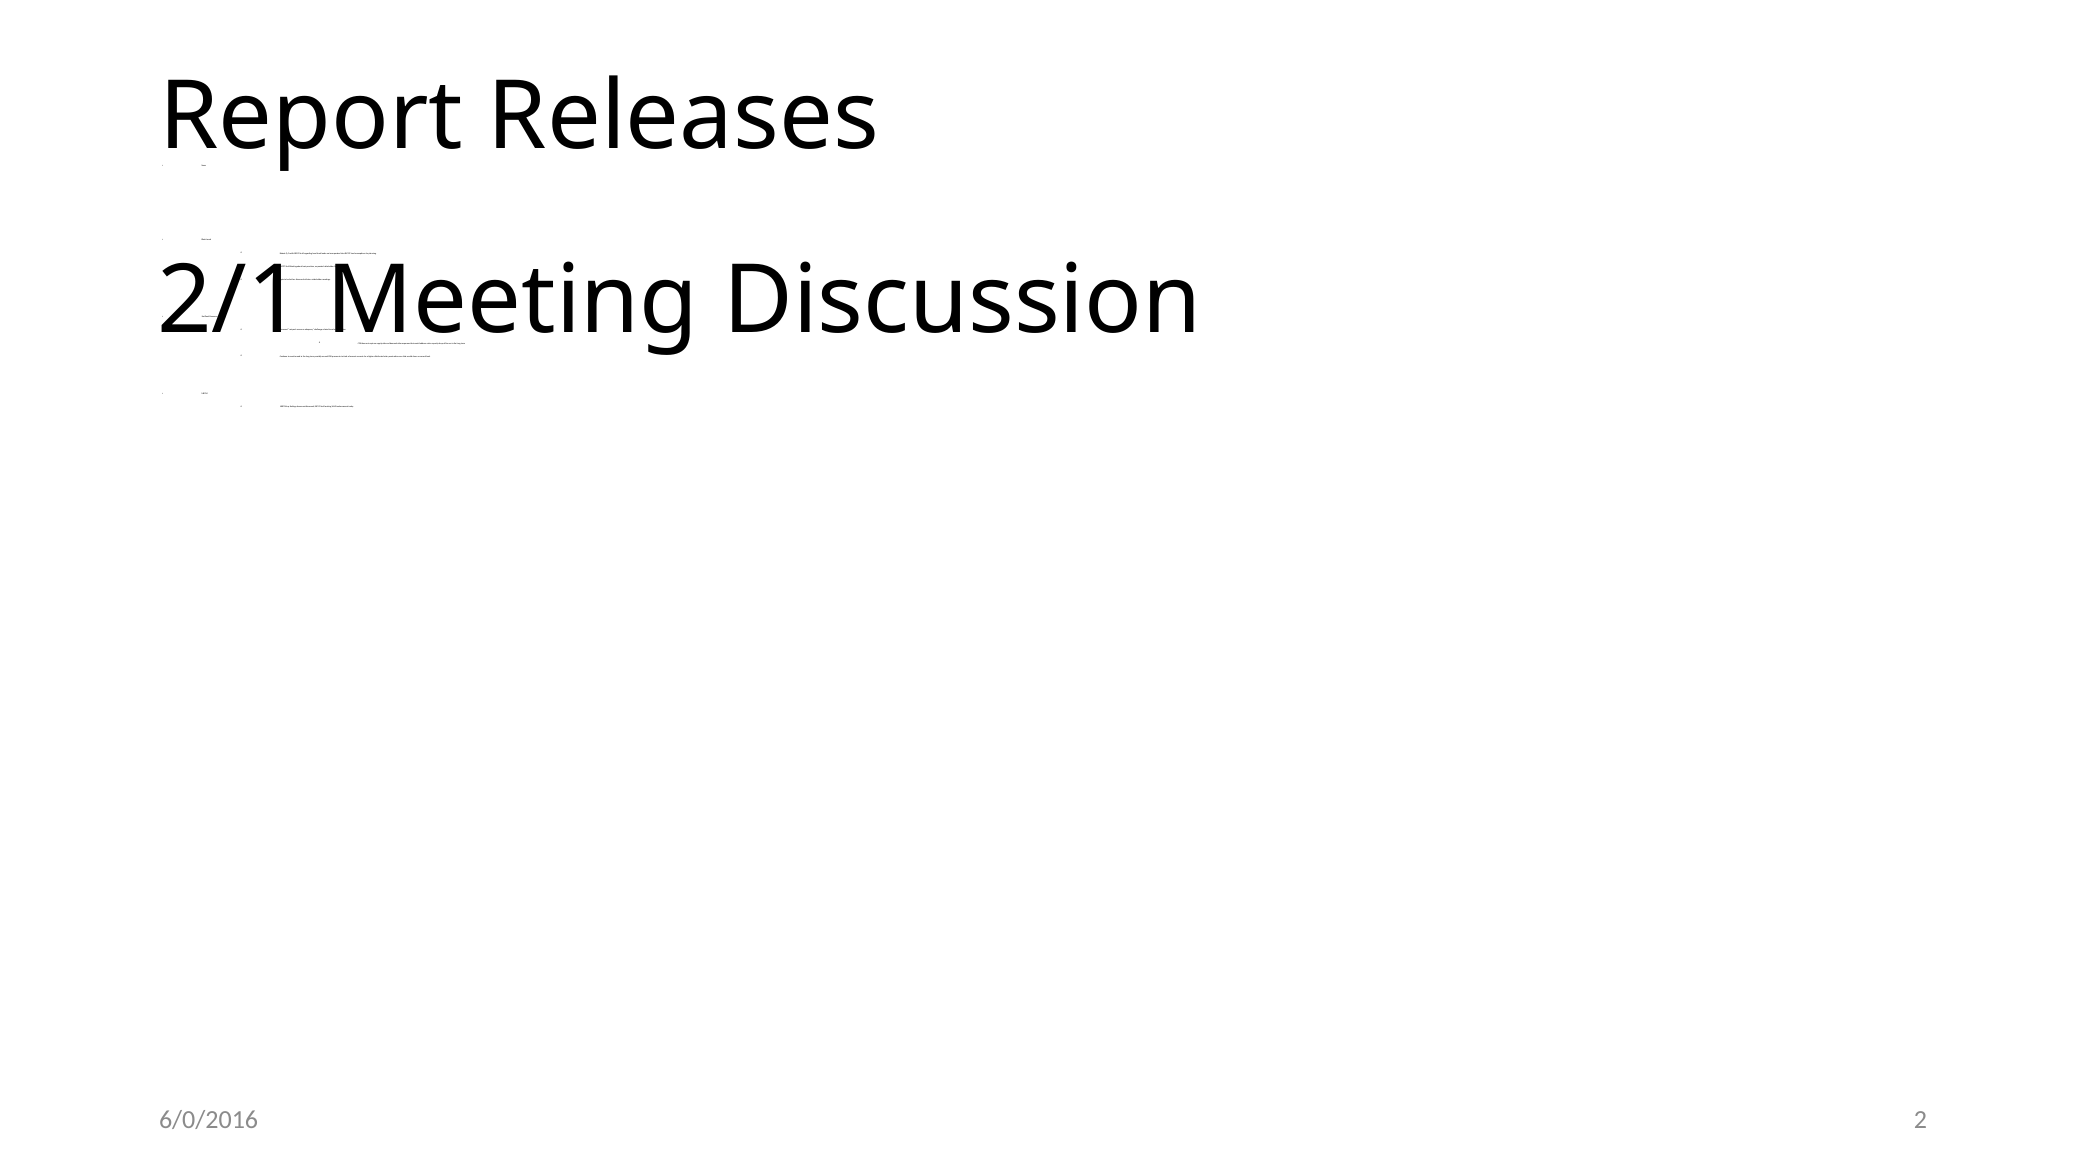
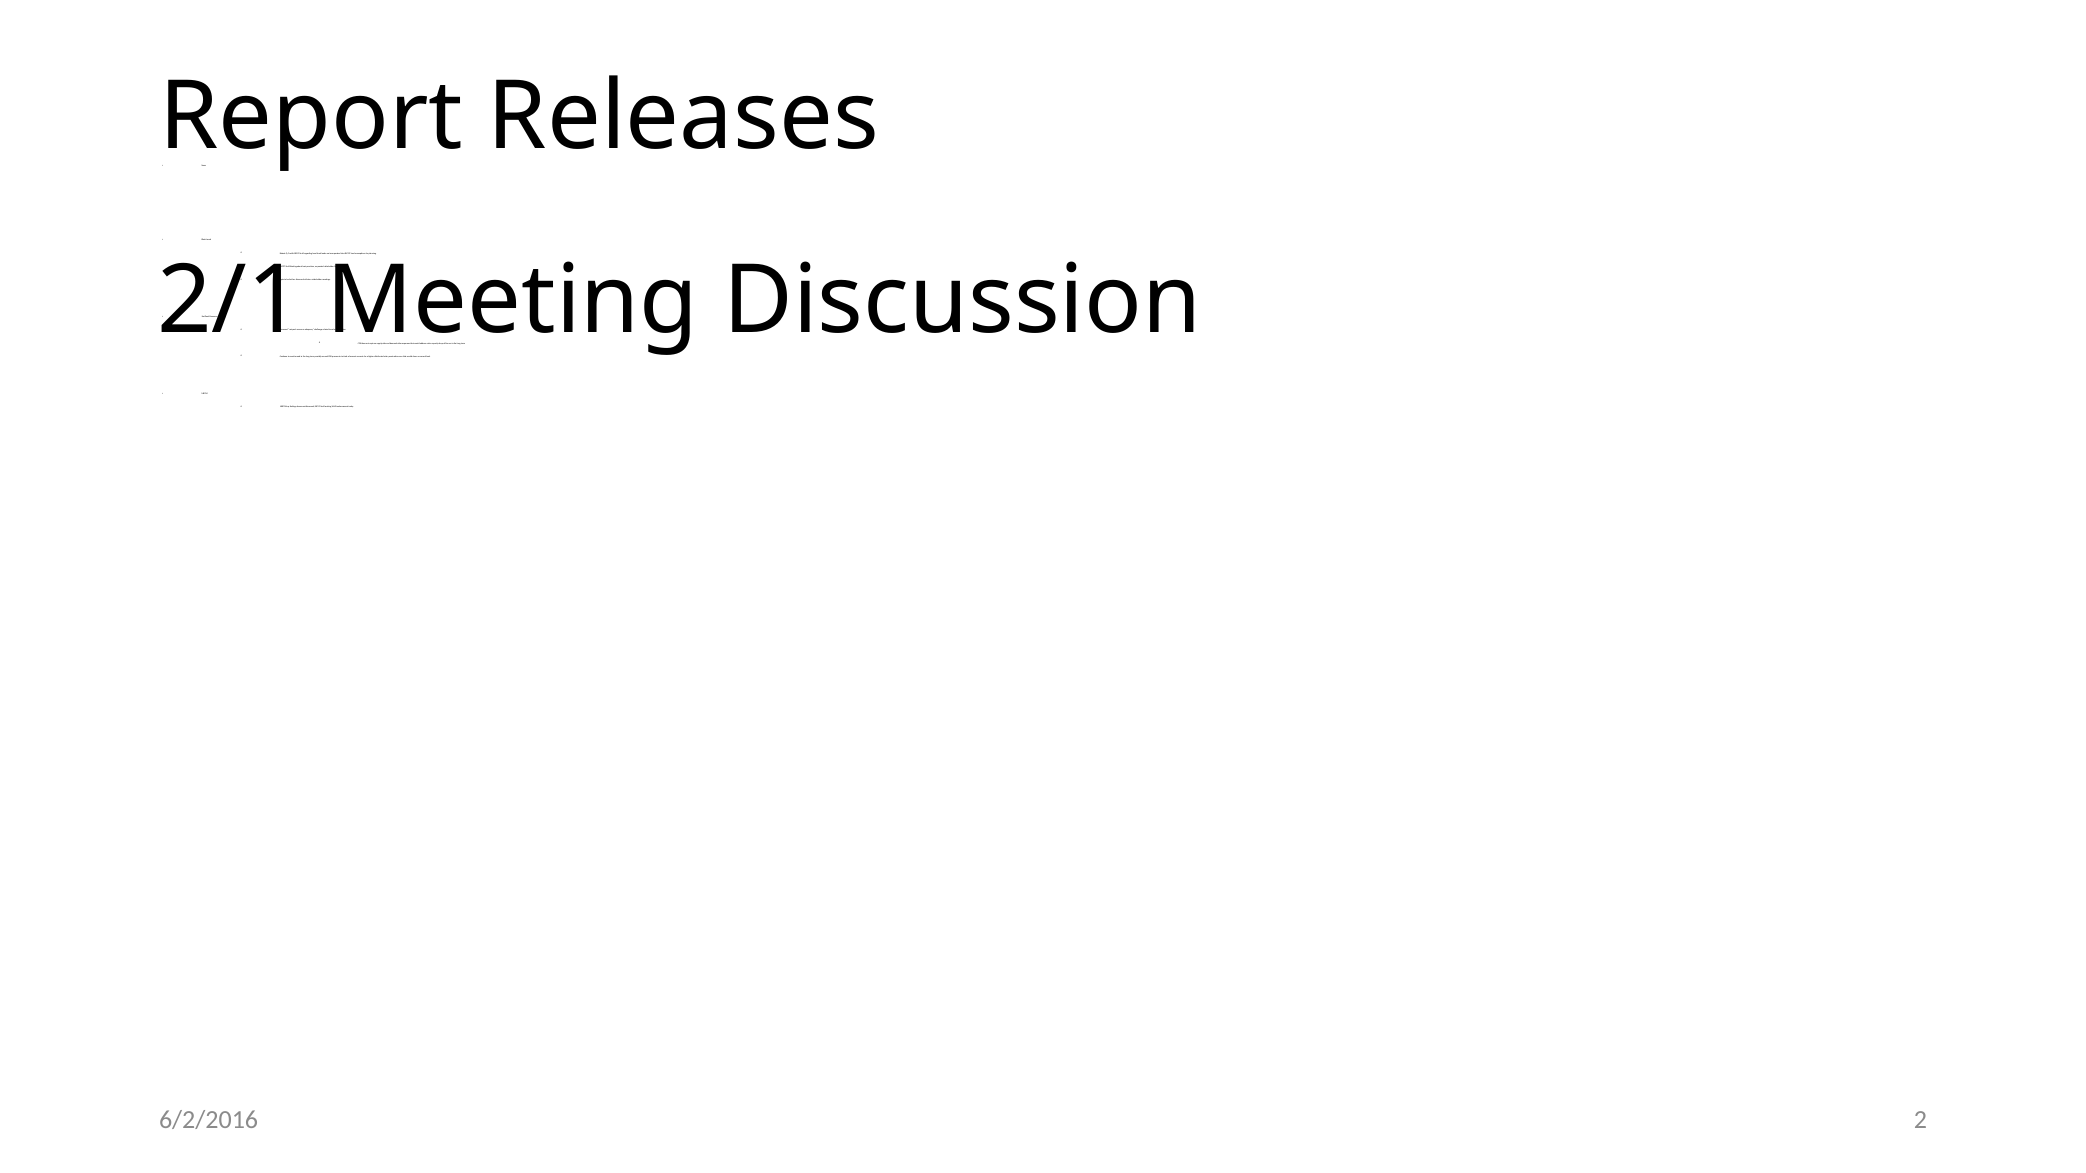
6/0/2016: 6/0/2016 -> 6/2/2016
